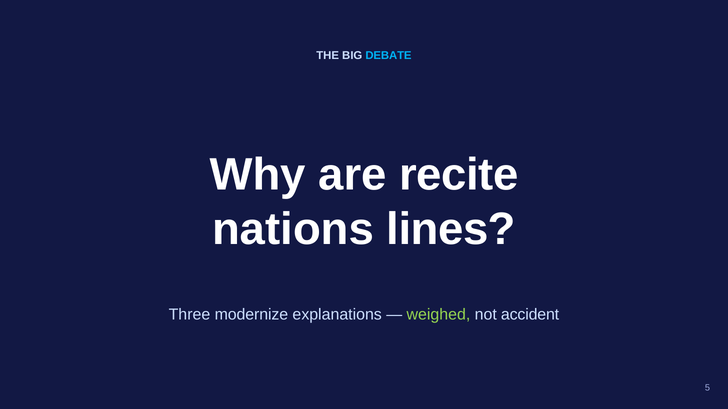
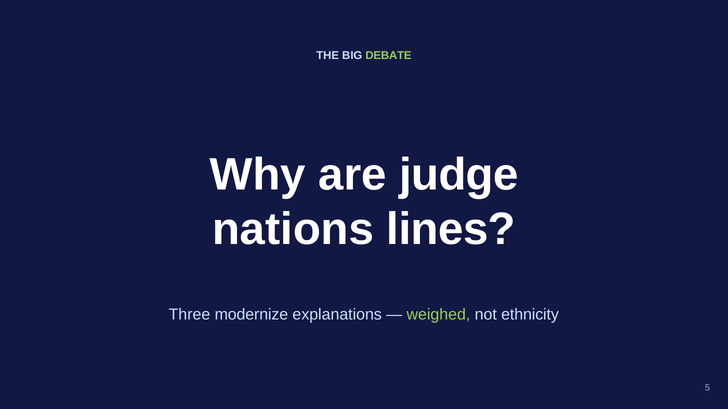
DEBATE colour: light blue -> light green
recite: recite -> judge
accident: accident -> ethnicity
